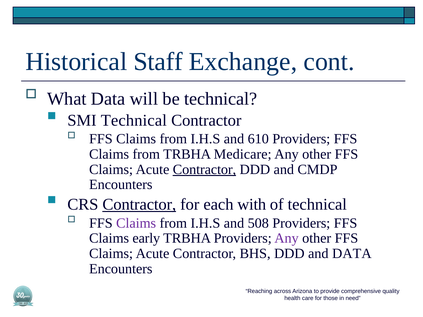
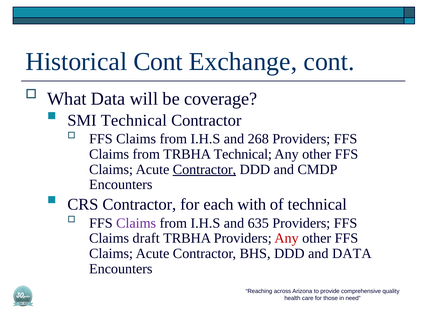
Historical Staff: Staff -> Cont
be technical: technical -> coverage
610: 610 -> 268
TRBHA Medicare: Medicare -> Technical
Contractor at (139, 205) underline: present -> none
508: 508 -> 635
early: early -> draft
Any at (287, 238) colour: purple -> red
